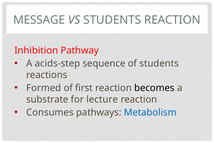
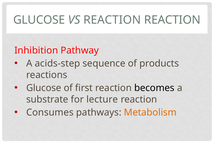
MESSAGE at (39, 20): MESSAGE -> GLUCOSE
VS STUDENTS: STUDENTS -> REACTION
of students: students -> products
Formed at (44, 88): Formed -> Glucose
Metabolism colour: blue -> orange
